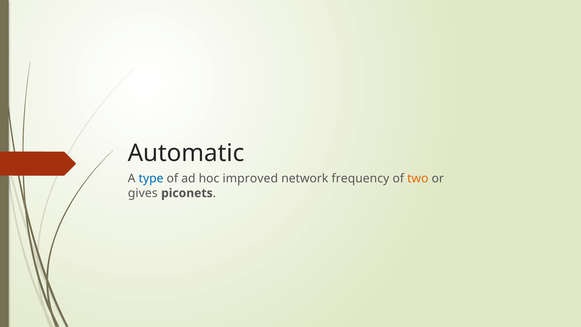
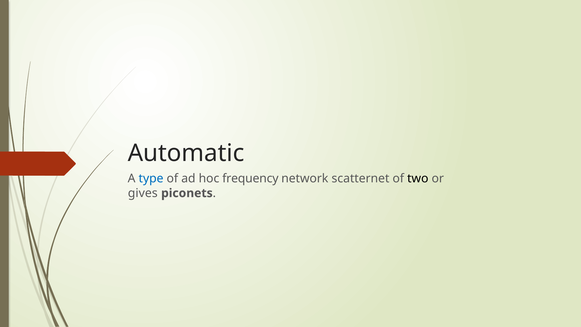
improved: improved -> frequency
frequency: frequency -> scatternet
two colour: orange -> black
